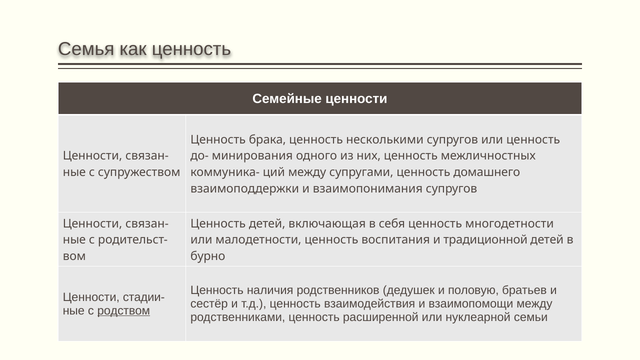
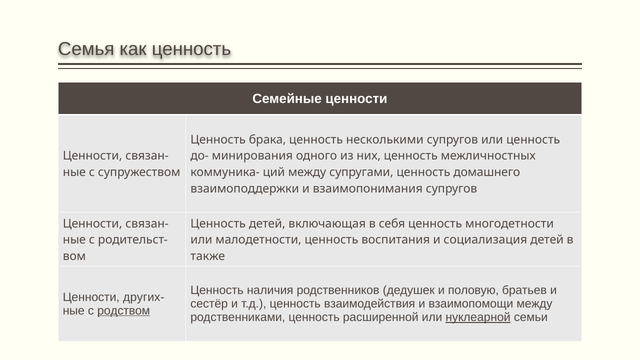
традиционной: традиционной -> социализация
бурно: бурно -> также
стадии-: стадии- -> других-
нуклеарной underline: none -> present
